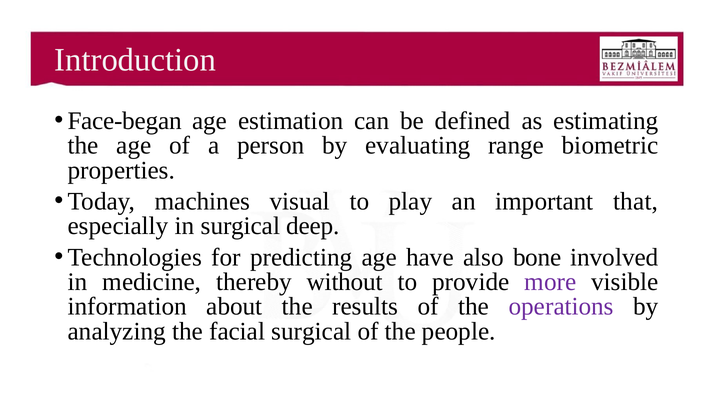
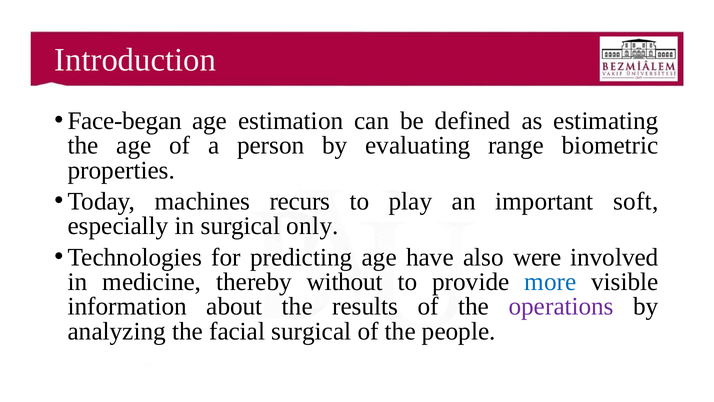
visual: visual -> recurs
that: that -> soft
deep: deep -> only
bone: bone -> were
more colour: purple -> blue
